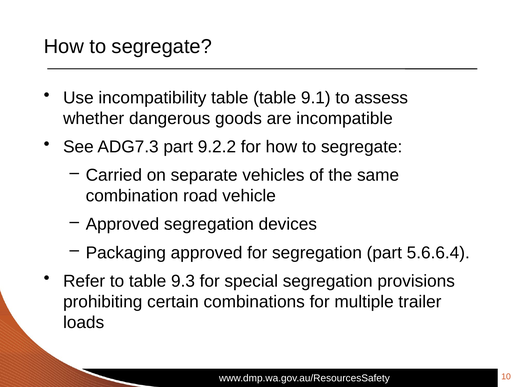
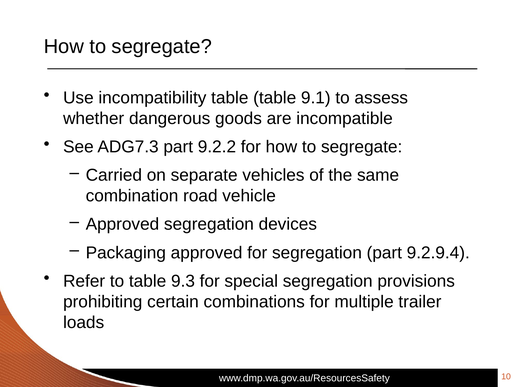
5.6.6.4: 5.6.6.4 -> 9.2.9.4
